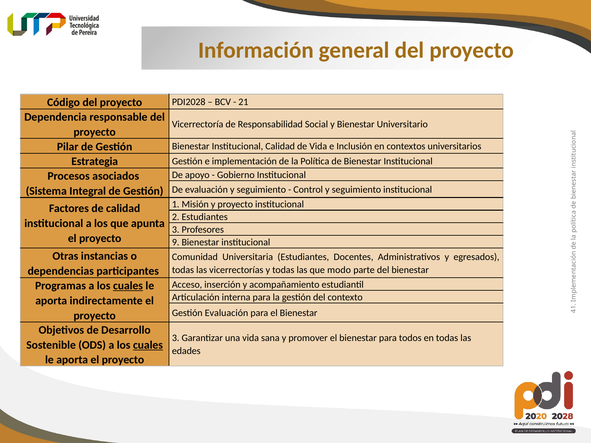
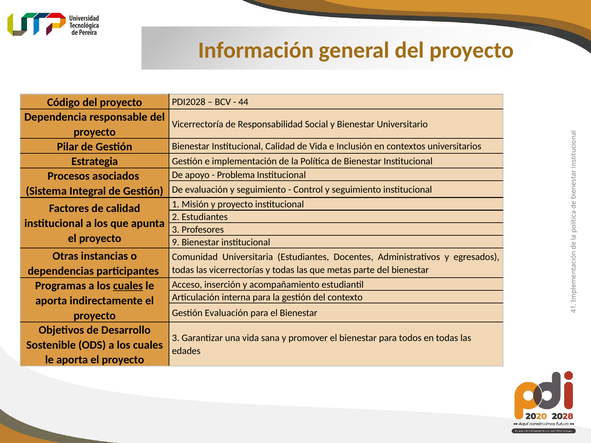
21: 21 -> 44
Gobierno: Gobierno -> Problema
modo: modo -> metas
cuales at (148, 345) underline: present -> none
